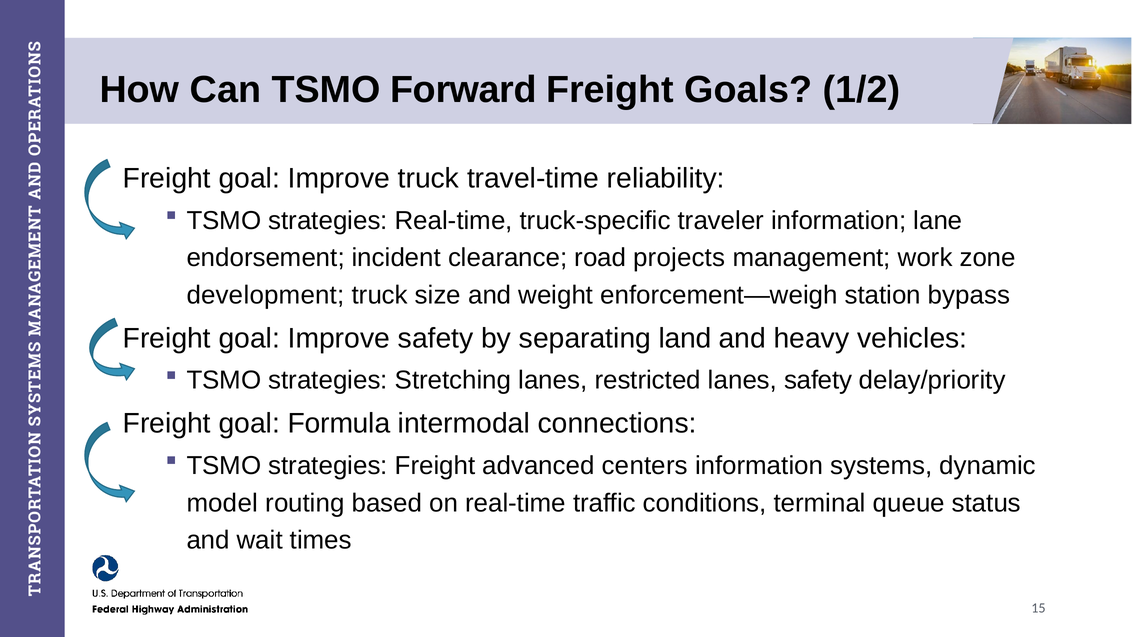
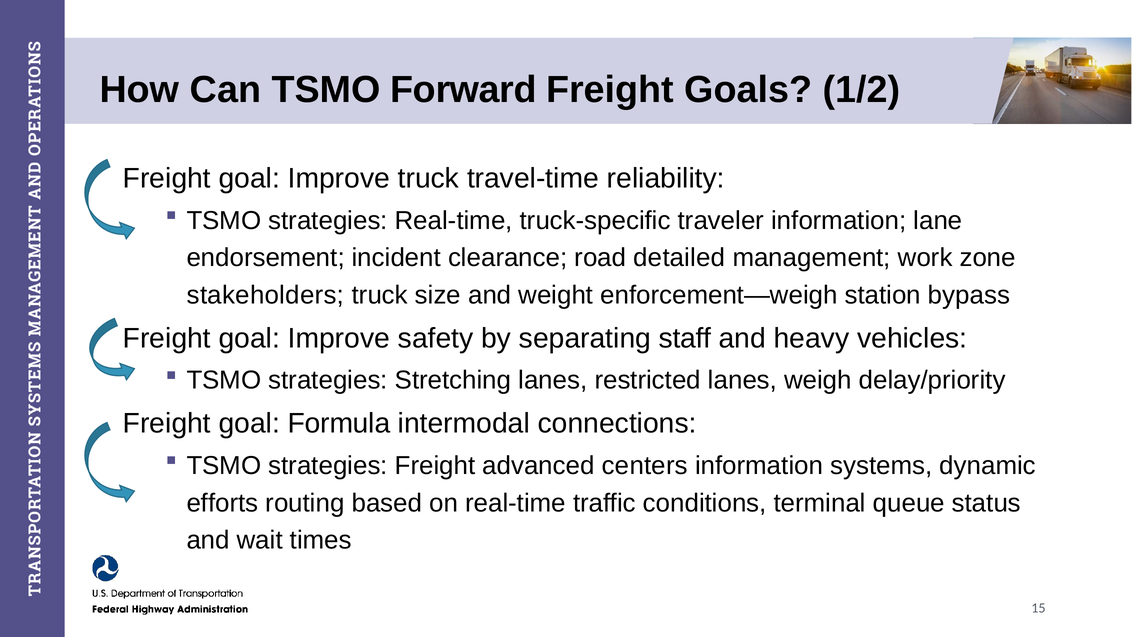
projects: projects -> detailed
development: development -> stakeholders
land: land -> staff
lanes safety: safety -> weigh
model: model -> efforts
